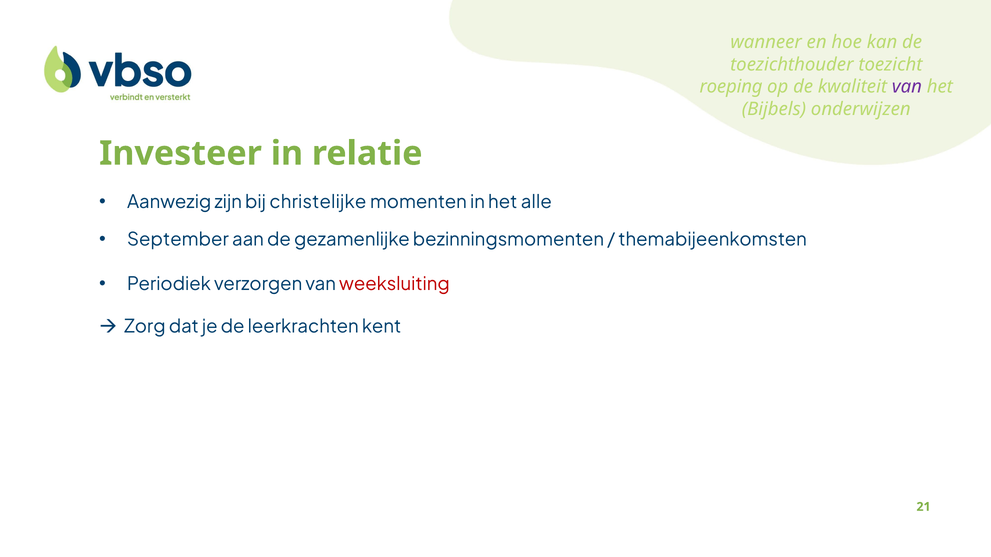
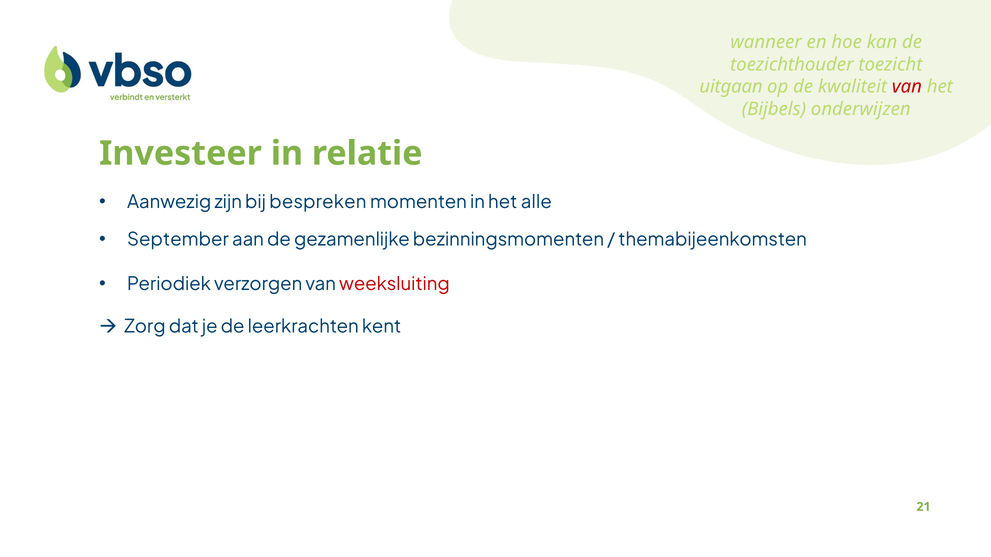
roeping: roeping -> uitgaan
van at (907, 87) colour: purple -> red
christelijke: christelijke -> bespreken
